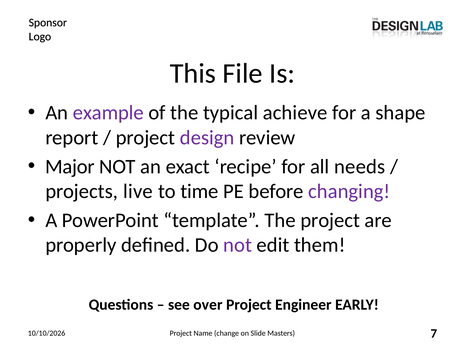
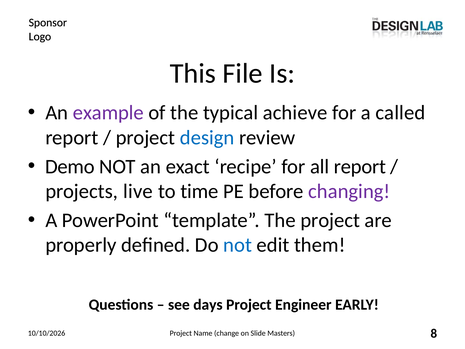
shape: shape -> called
design colour: purple -> blue
Major: Major -> Demo
all needs: needs -> report
not at (238, 245) colour: purple -> blue
over: over -> days
7: 7 -> 8
